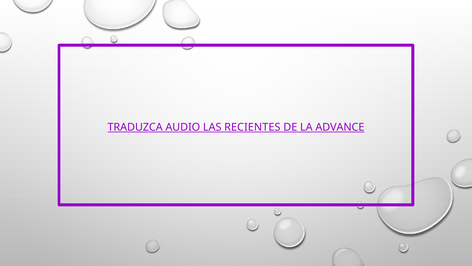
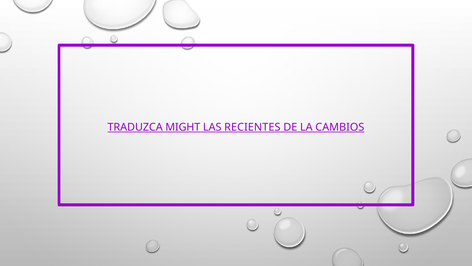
AUDIO: AUDIO -> MIGHT
ADVANCE: ADVANCE -> CAMBIOS
